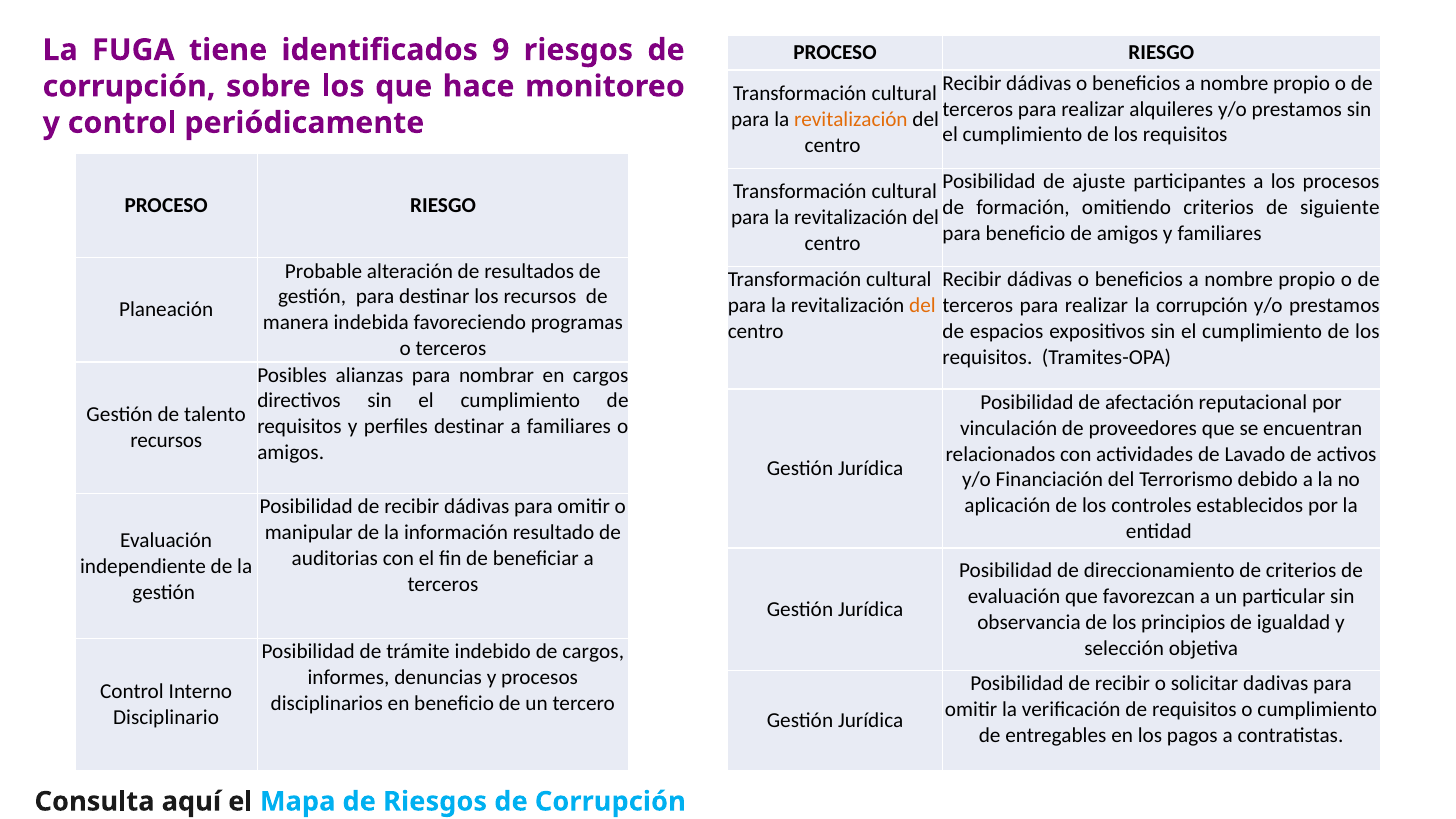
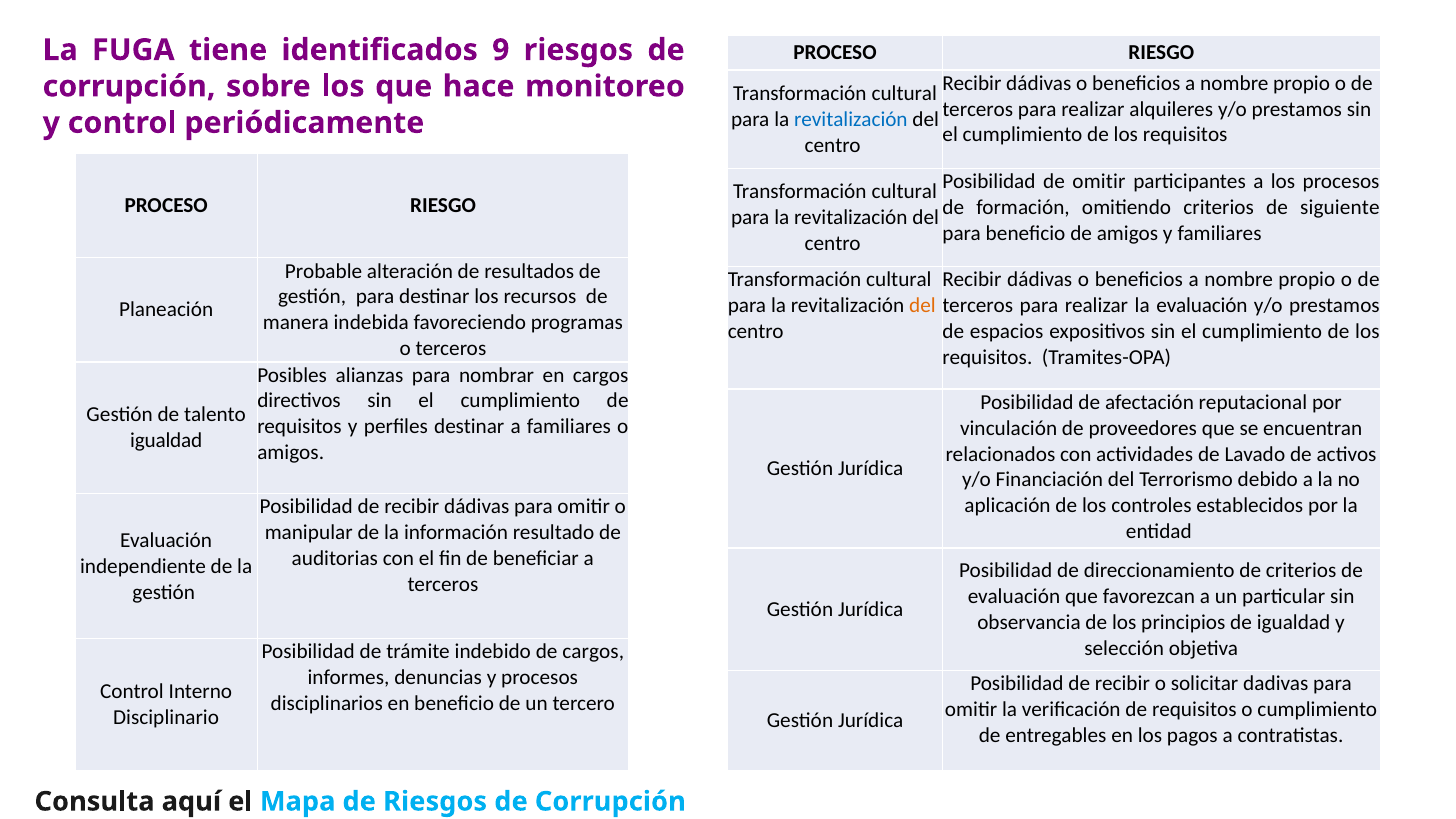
revitalización at (851, 119) colour: orange -> blue
de ajuste: ajuste -> omitir
la corrupción: corrupción -> evaluación
recursos at (166, 441): recursos -> igualdad
